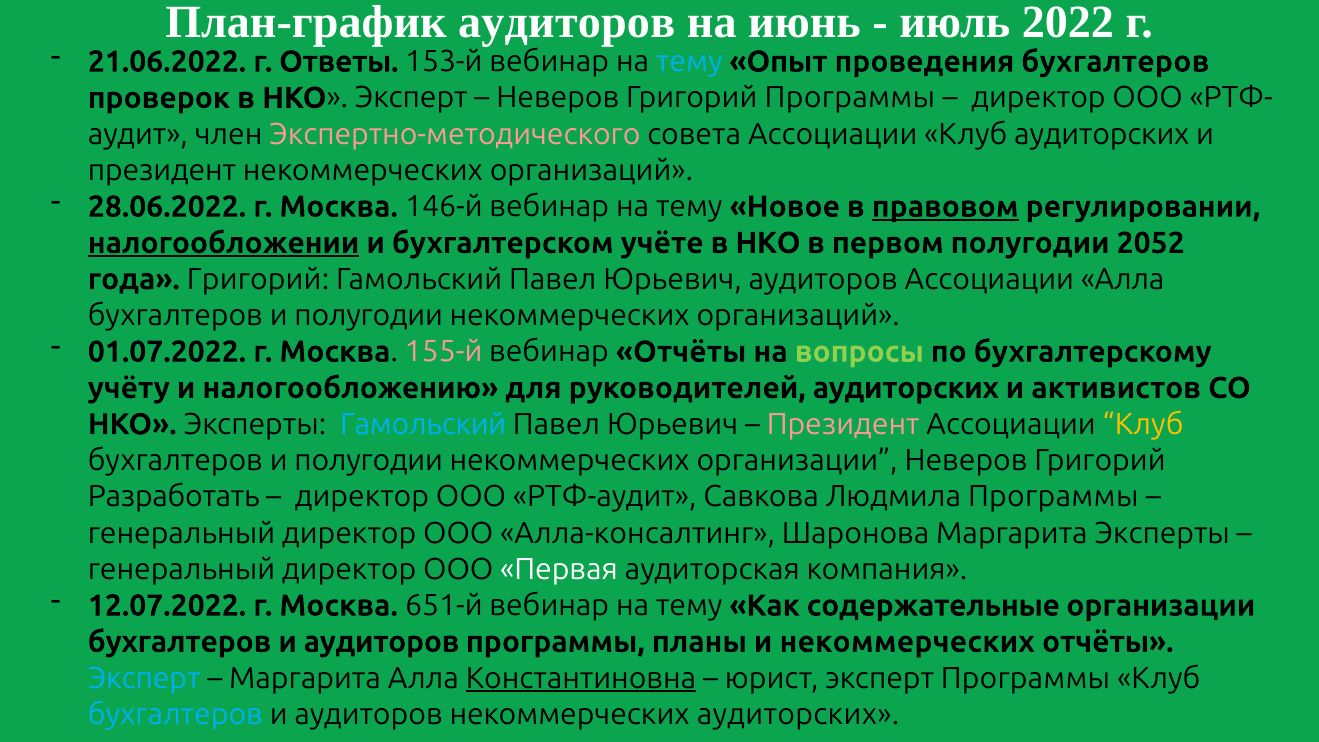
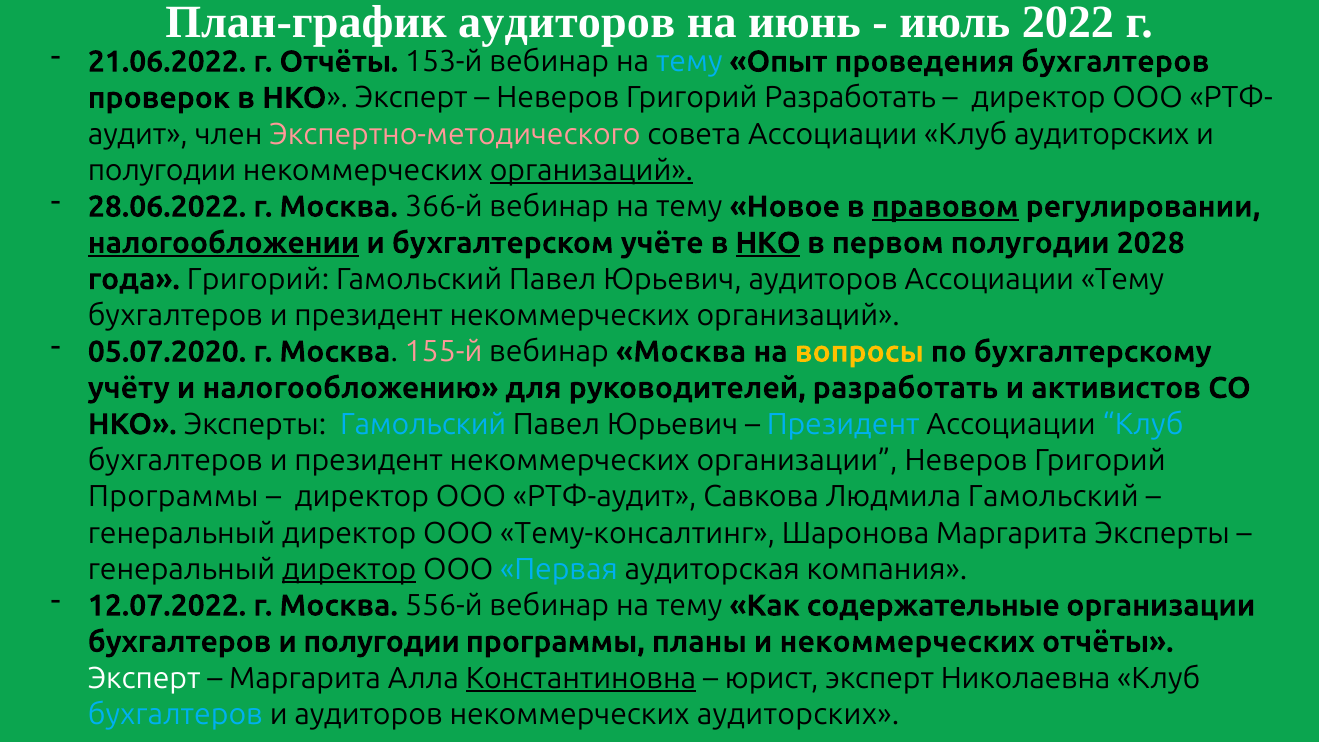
г Ответы: Ответы -> Отчёты
Григорий Программы: Программы -> Разработать
президент at (162, 170): президент -> полугодии
организаций at (591, 170) underline: none -> present
146-й: 146-й -> 366-й
НКО at (768, 243) underline: none -> present
2052: 2052 -> 2028
Ассоциации Алла: Алла -> Тему
полугодии at (369, 315): полугодии -> президент
01.07.2022: 01.07.2022 -> 05.07.2020
вебинар Отчёты: Отчёты -> Москва
вопросы colour: light green -> yellow
руководителей аудиторских: аудиторских -> разработать
Президент at (843, 424) colour: pink -> light blue
Клуб at (1143, 424) colour: yellow -> light blue
полугодии at (369, 460): полугодии -> президент
Разработать at (174, 497): Разработать -> Программы
Людмила Программы: Программы -> Гамольский
Алла-консалтинг: Алла-консалтинг -> Тему-консалтинг
директор at (349, 569) underline: none -> present
Первая colour: white -> light blue
651-й: 651-й -> 556-й
аудиторов at (382, 642): аудиторов -> полугодии
Эксперт at (144, 678) colour: light blue -> white
эксперт Программы: Программы -> Николаевна
